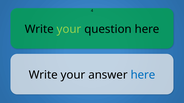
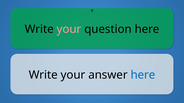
your at (69, 29) colour: light green -> pink
